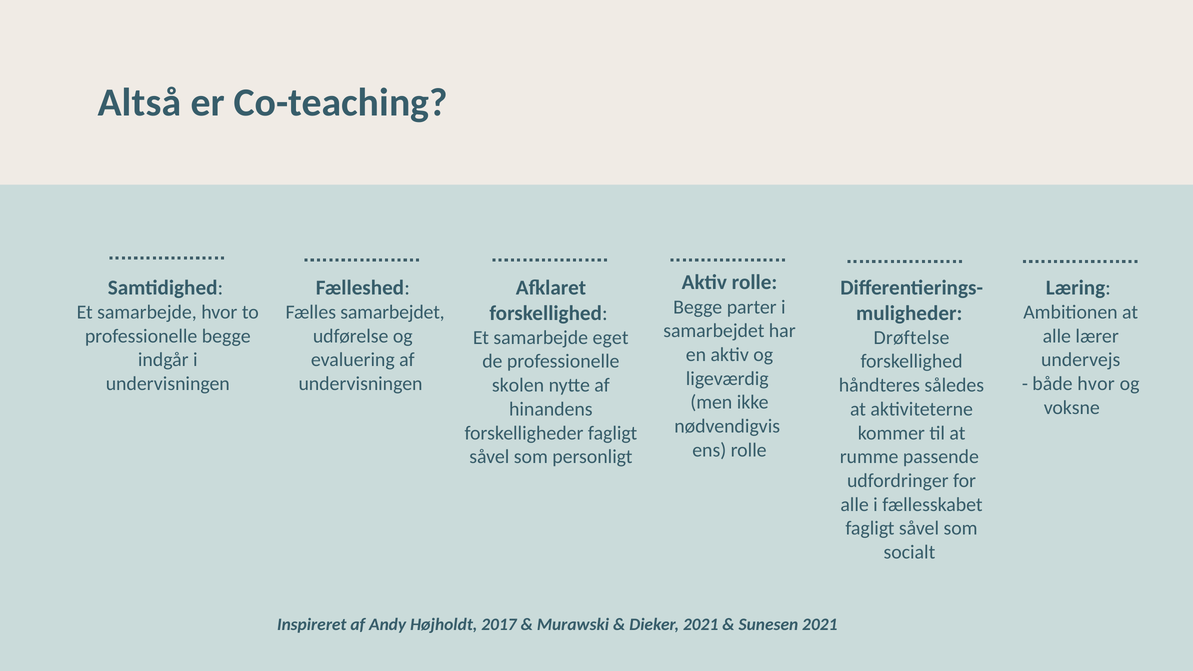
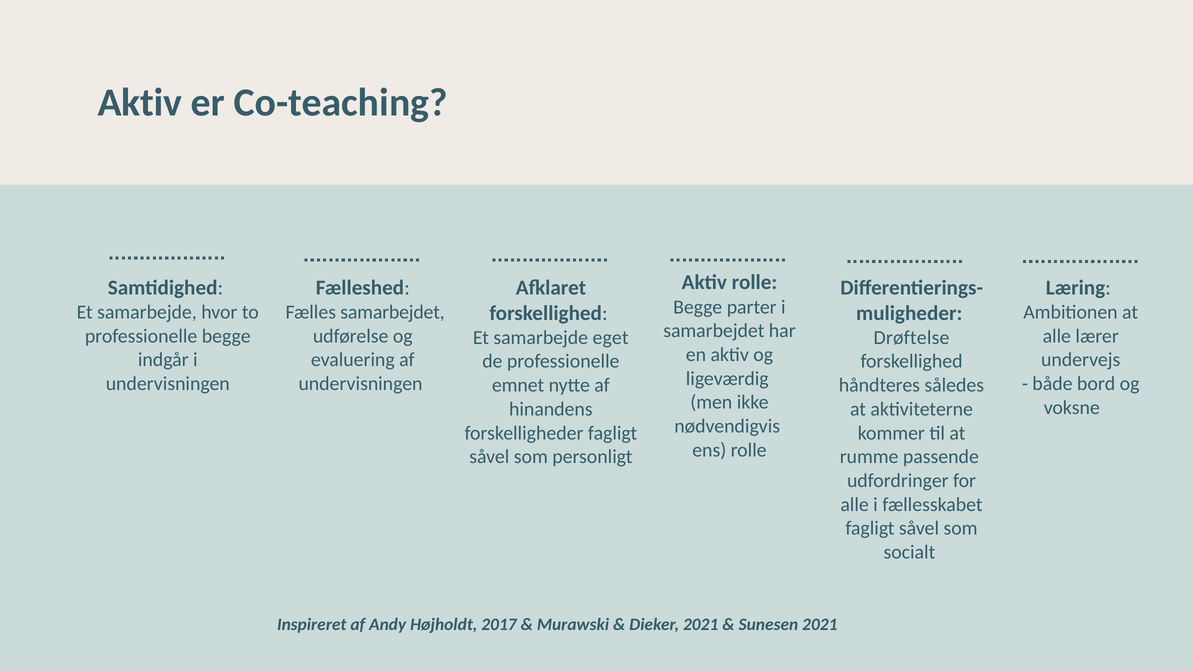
Altså at (139, 103): Altså -> Aktiv
både hvor: hvor -> bord
skolen: skolen -> emnet
